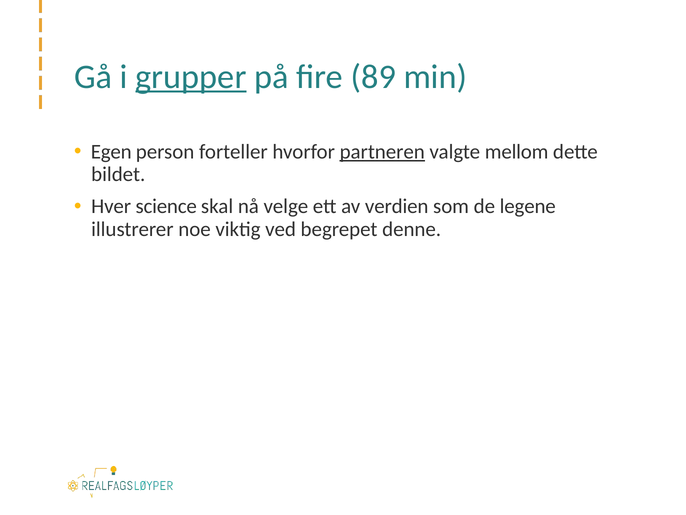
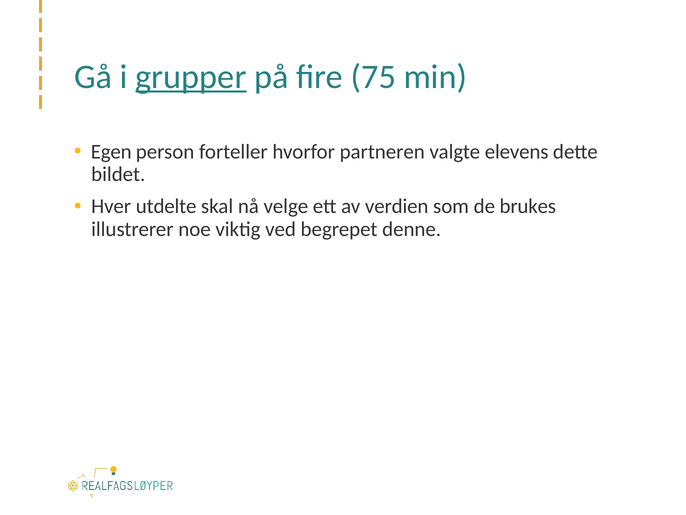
89: 89 -> 75
partneren underline: present -> none
mellom: mellom -> elevens
science: science -> utdelte
legene: legene -> brukes
